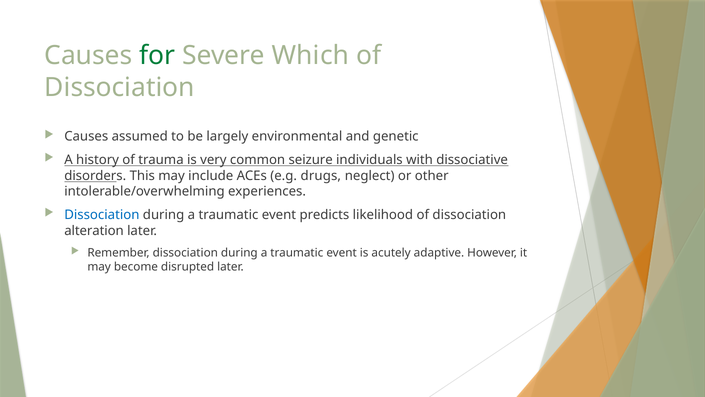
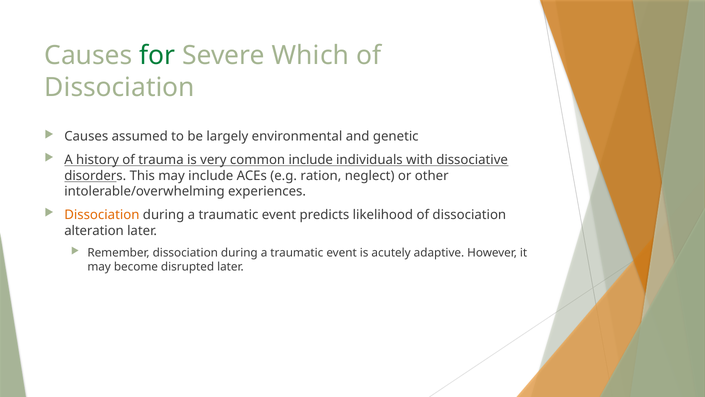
common seizure: seizure -> include
drugs: drugs -> ration
Dissociation at (102, 215) colour: blue -> orange
